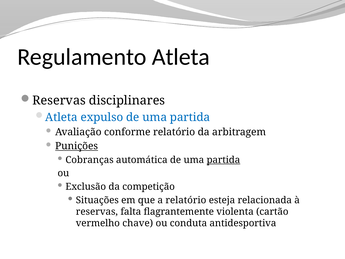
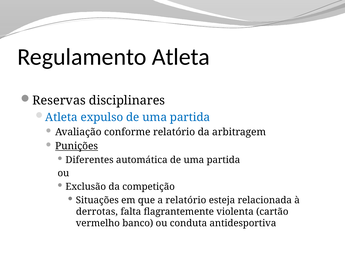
Cobranças: Cobranças -> Diferentes
partida at (223, 160) underline: present -> none
reservas at (97, 211): reservas -> derrotas
chave: chave -> banco
